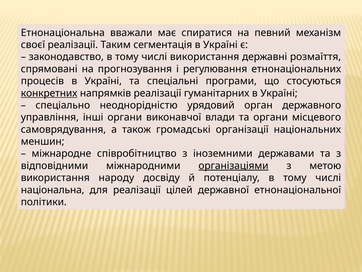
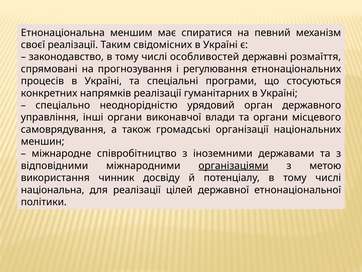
вважали: вважали -> меншим
сегментація: сегментація -> свідомісних
числі використання: використання -> особливостей
конкретних underline: present -> none
народу: народу -> чинник
